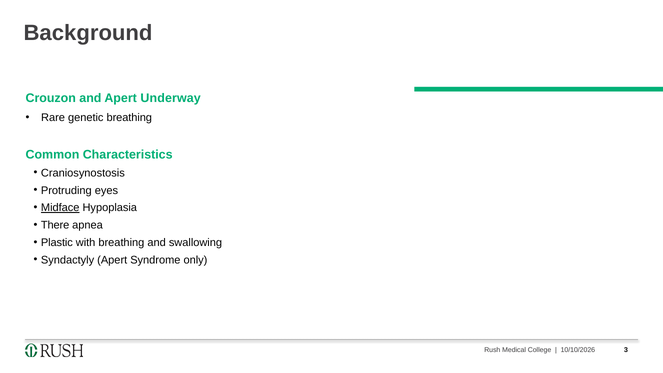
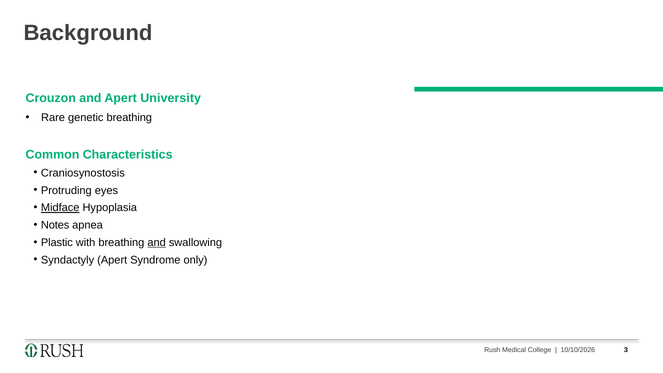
Underway: Underway -> University
There: There -> Notes
and at (157, 243) underline: none -> present
